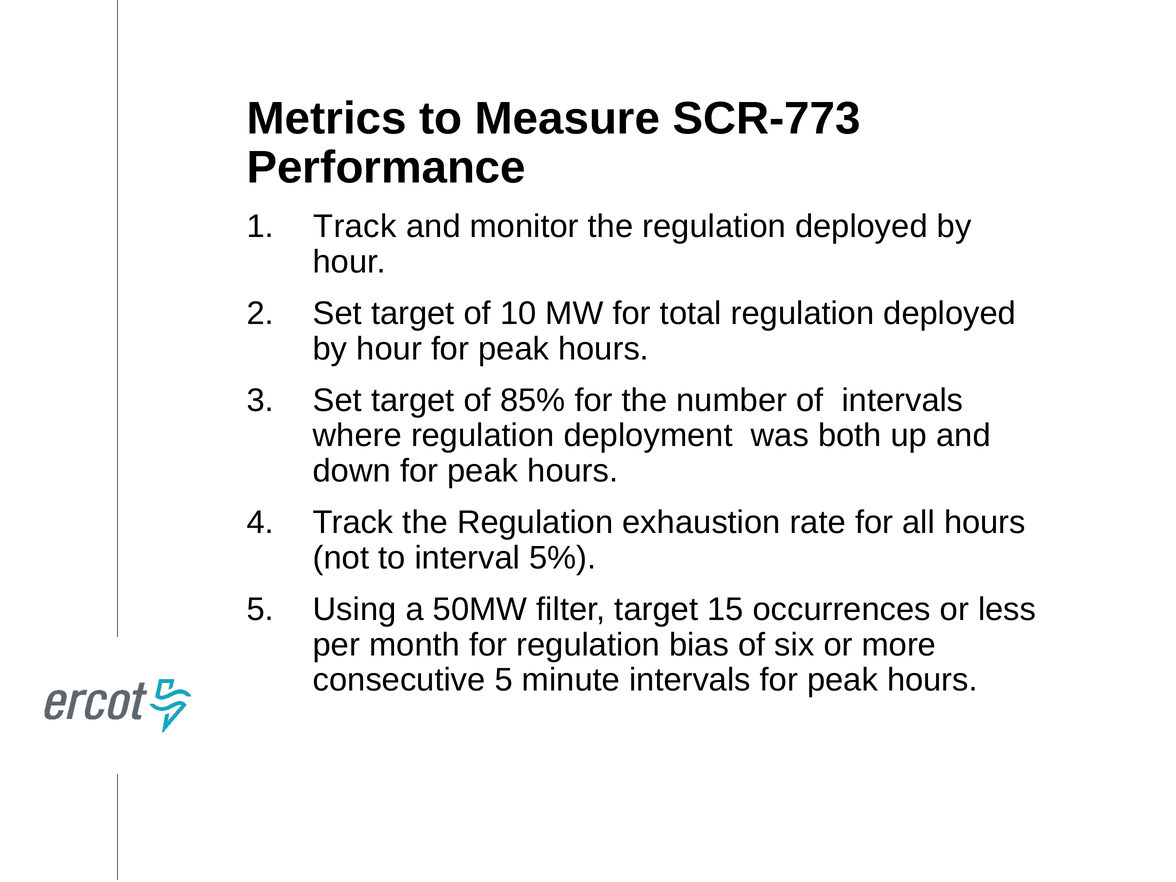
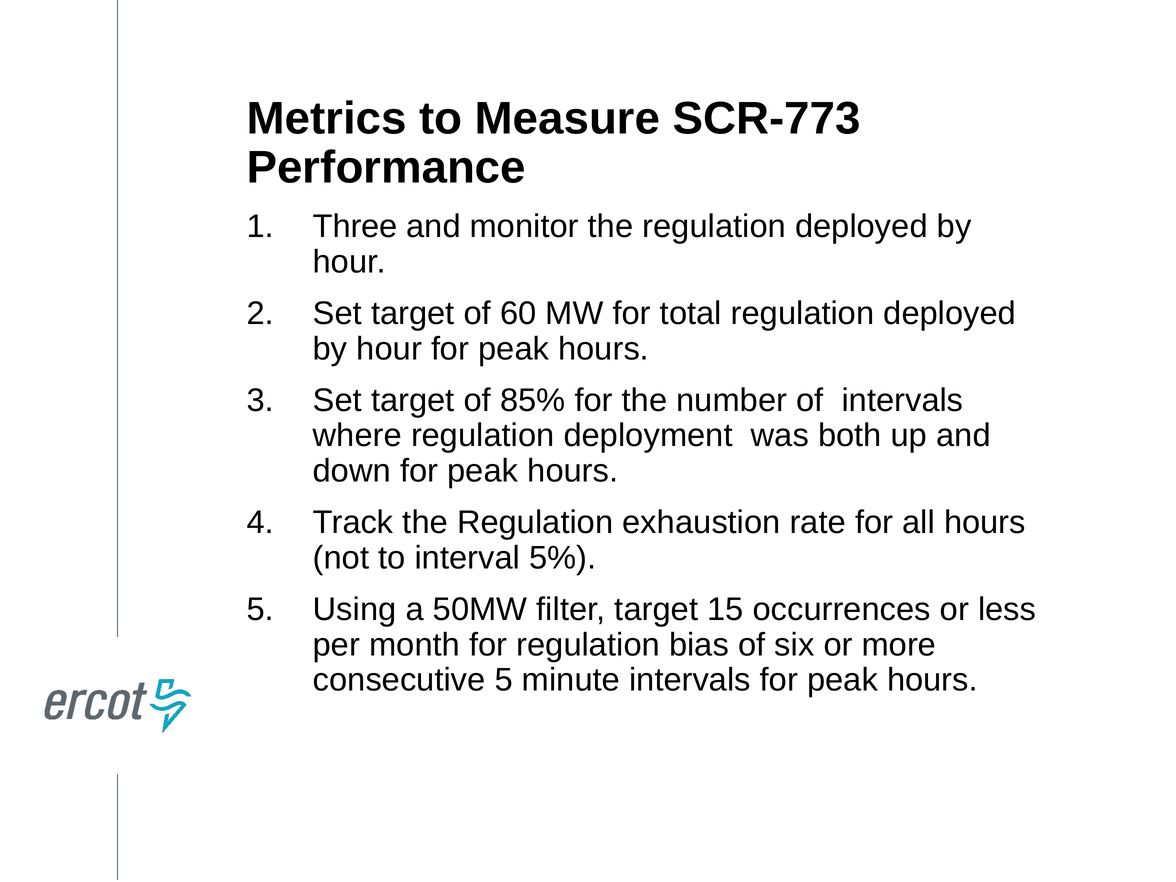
Track at (355, 227): Track -> Three
10: 10 -> 60
